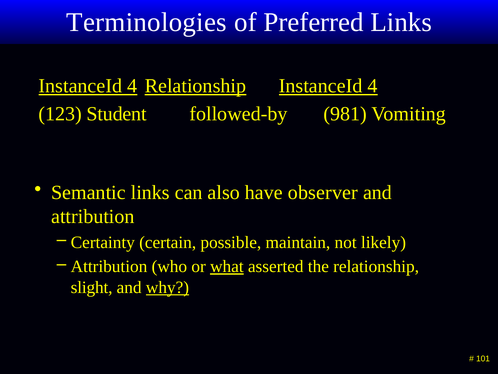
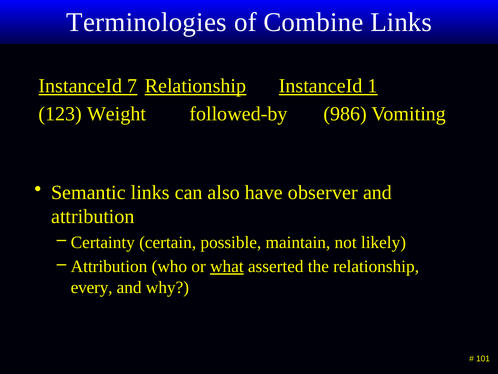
Preferred: Preferred -> Combine
4 at (132, 86): 4 -> 7
Relationship InstanceId 4: 4 -> 1
Student: Student -> Weight
981: 981 -> 986
slight: slight -> every
why underline: present -> none
